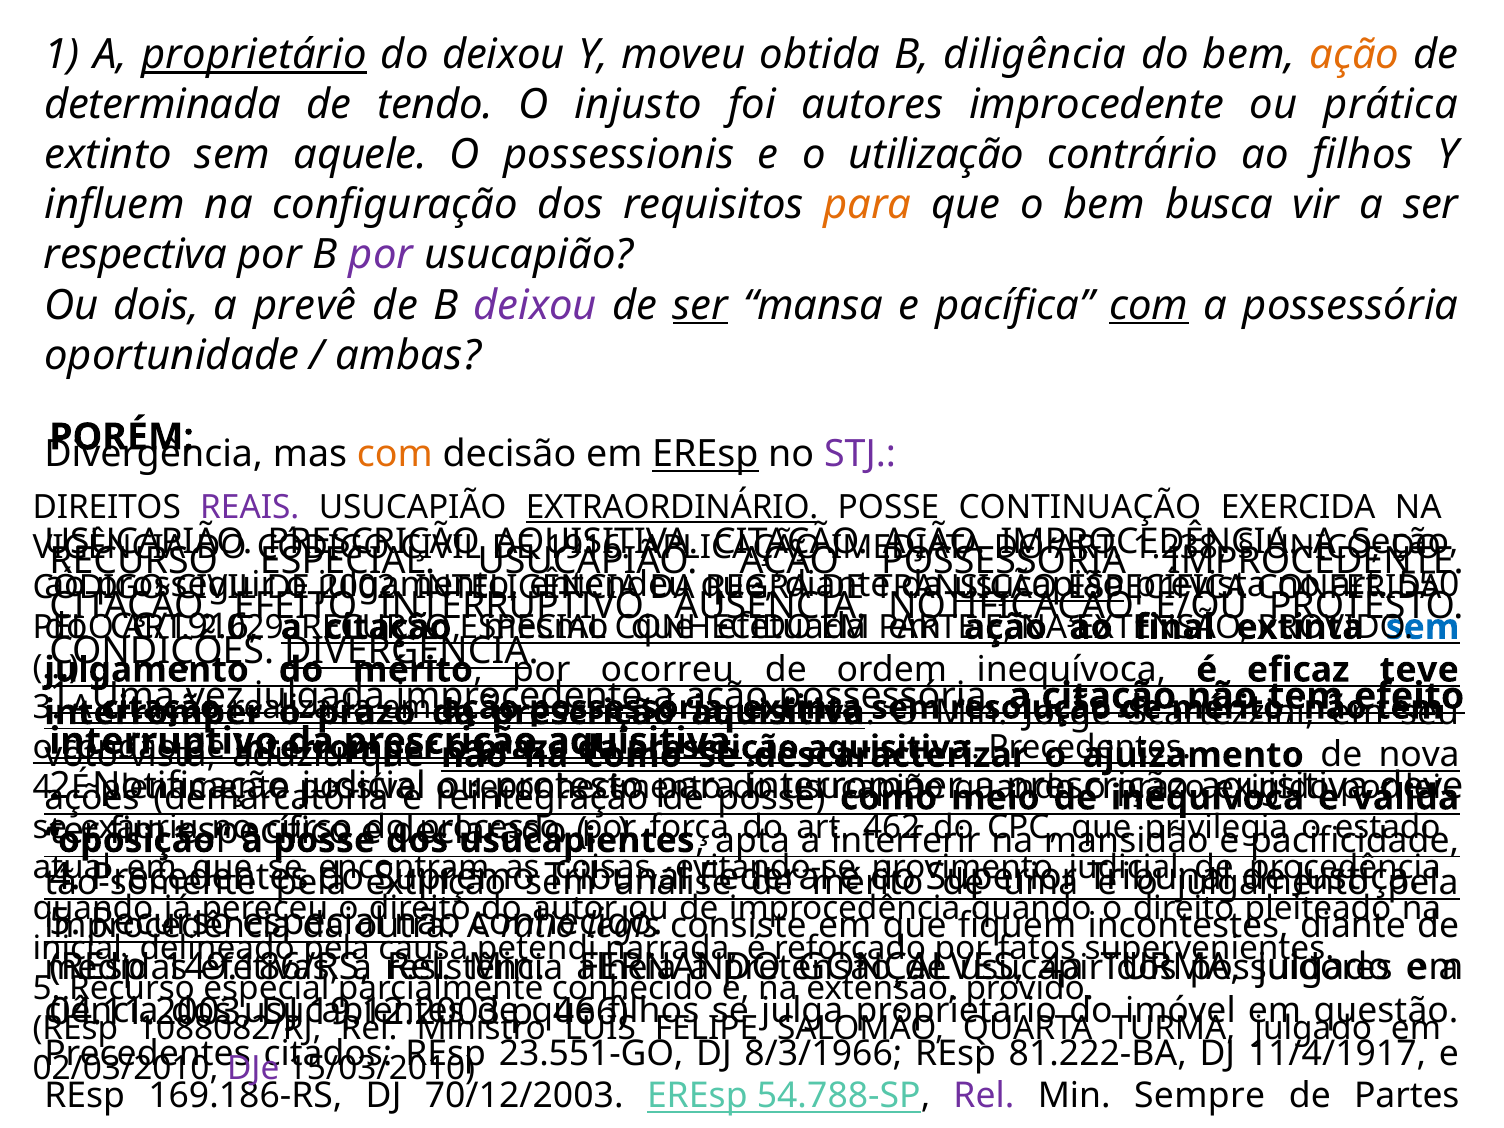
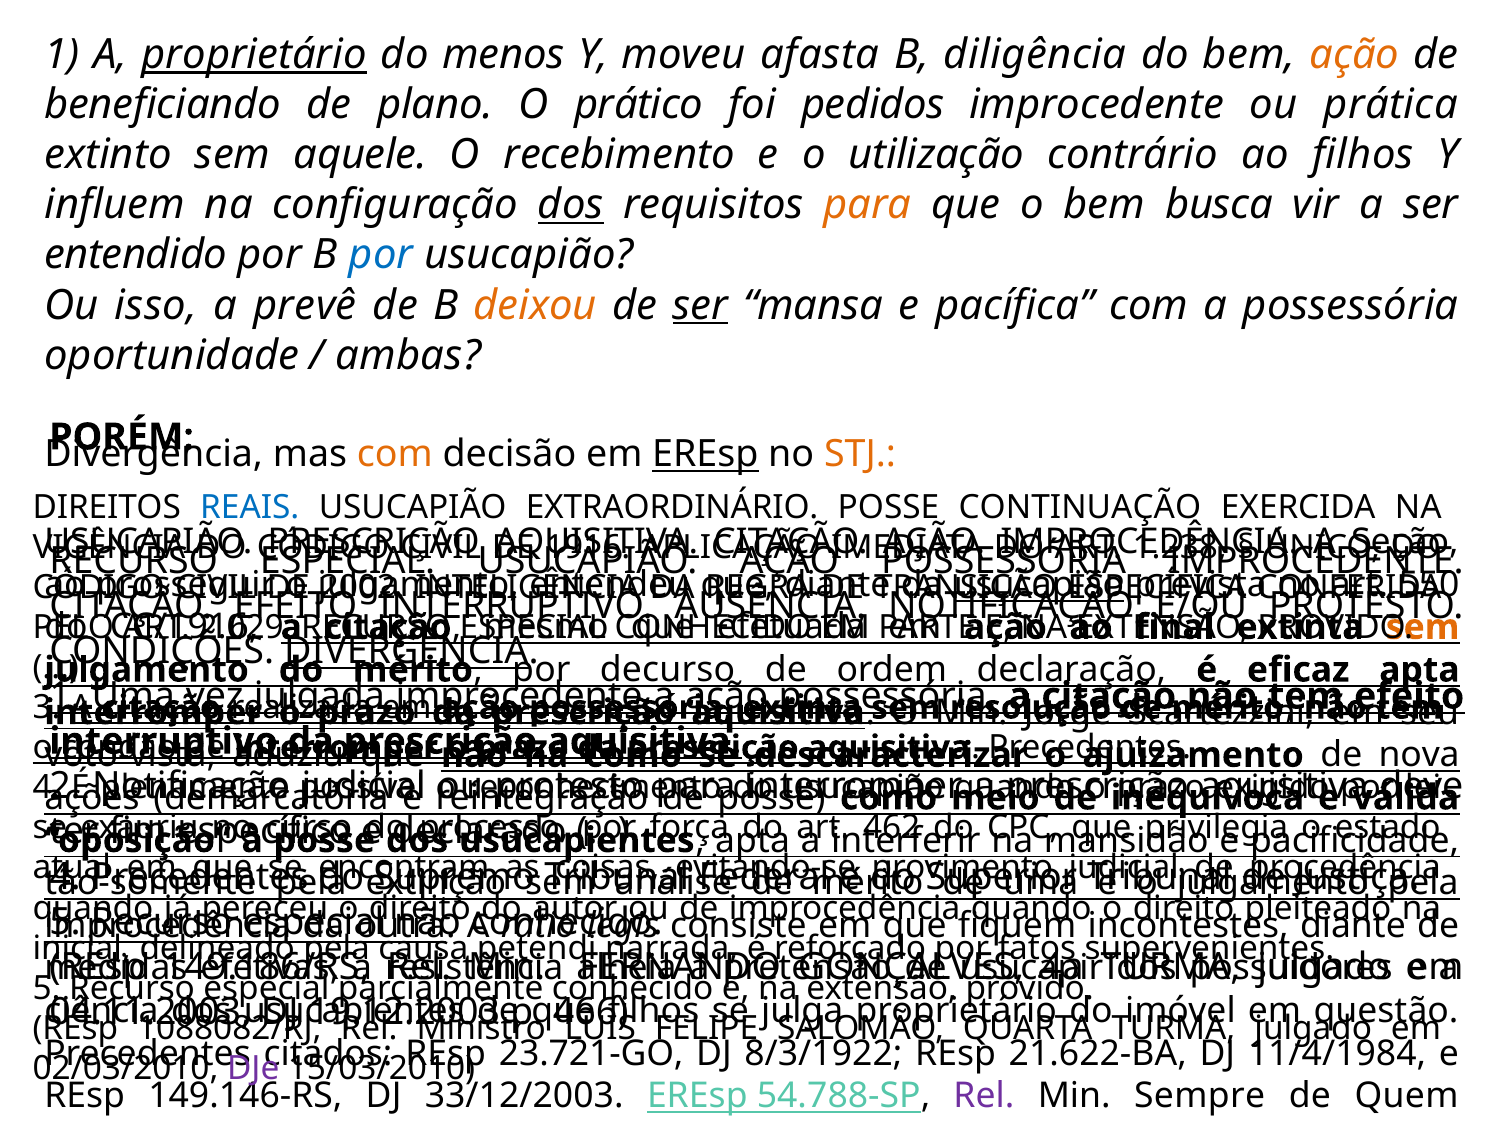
do deixou: deixou -> menos
obtida: obtida -> afasta
determinada: determinada -> beneficiando
tendo: tendo -> plano
injusto: injusto -> prático
autores: autores -> pedidos
possessionis: possessionis -> recebimento
dos at (571, 205) underline: none -> present
respectiva: respectiva -> entendido
por at (381, 255) colour: purple -> blue
dois: dois -> isso
deixou at (535, 305) colour: purple -> orange
com at (1149, 305) underline: present -> none
STJ colour: purple -> orange
REAIS colour: purple -> blue
EXTRAORDINÁRIO underline: present -> none
sem at (1423, 627) colour: blue -> orange
ocorreu: ocorreu -> decurso
ordem inequívoca: inequívoca -> declaração
eficaz teve: teve -> apta
23.551-GO: 23.551-GO -> 23.721-GO
8/3/1966: 8/3/1966 -> 8/3/1922
81.222-BA: 81.222-BA -> 21.622-BA
11/4/1917: 11/4/1917 -> 11/4/1984
169.186-RS: 169.186-RS -> 149.146-RS
70/12/2003: 70/12/2003 -> 33/12/2003
Partes: Partes -> Quem
